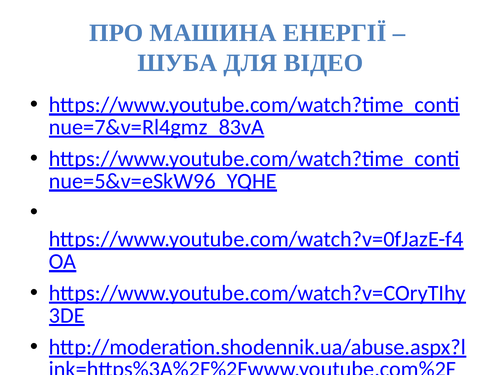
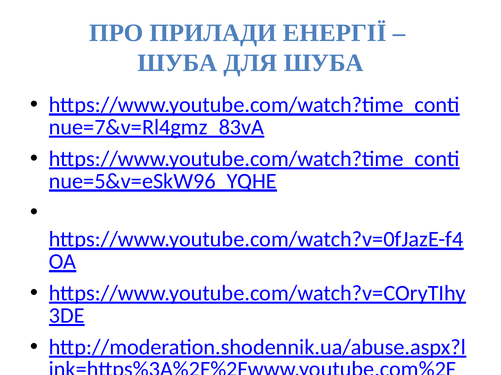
МАШИНА: МАШИНА -> ПРИЛАДИ
ДЛЯ ВІДЕО: ВІДЕО -> ШУБА
